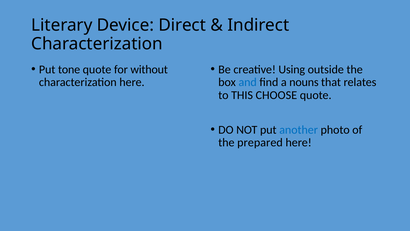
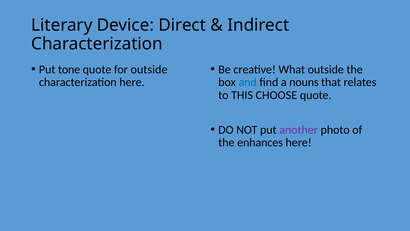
for without: without -> outside
Using: Using -> What
another colour: blue -> purple
prepared: prepared -> enhances
